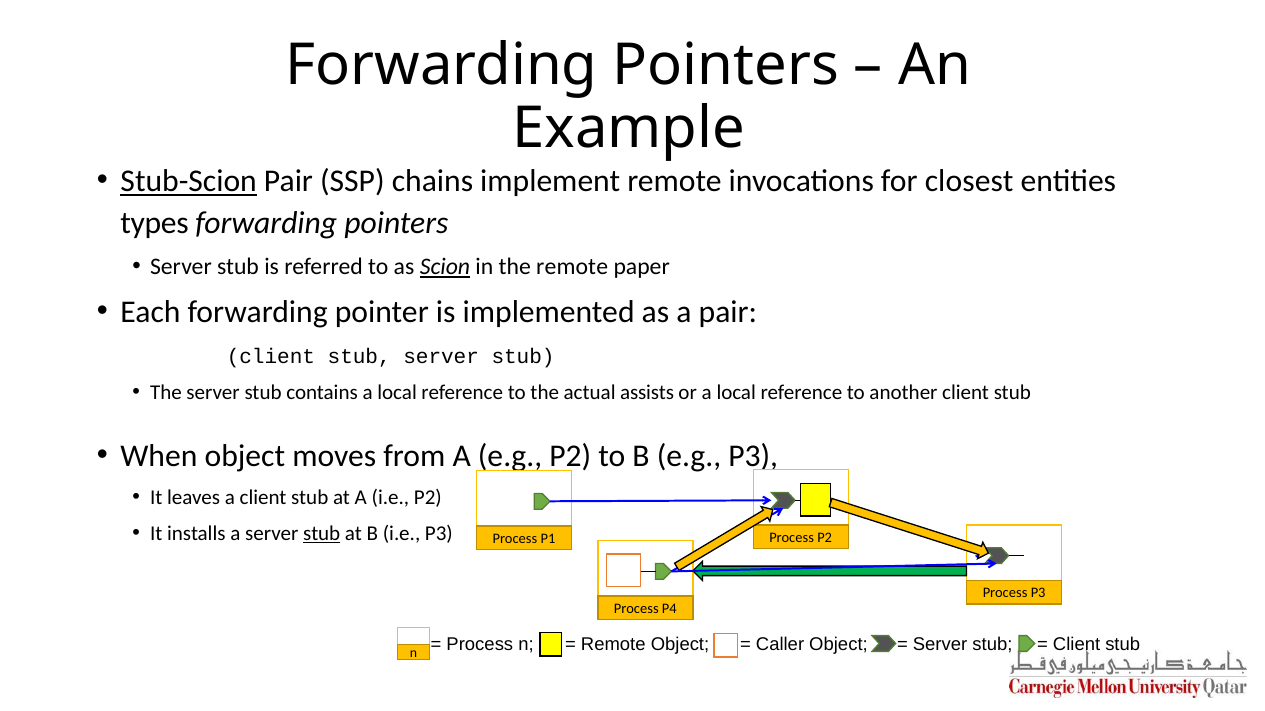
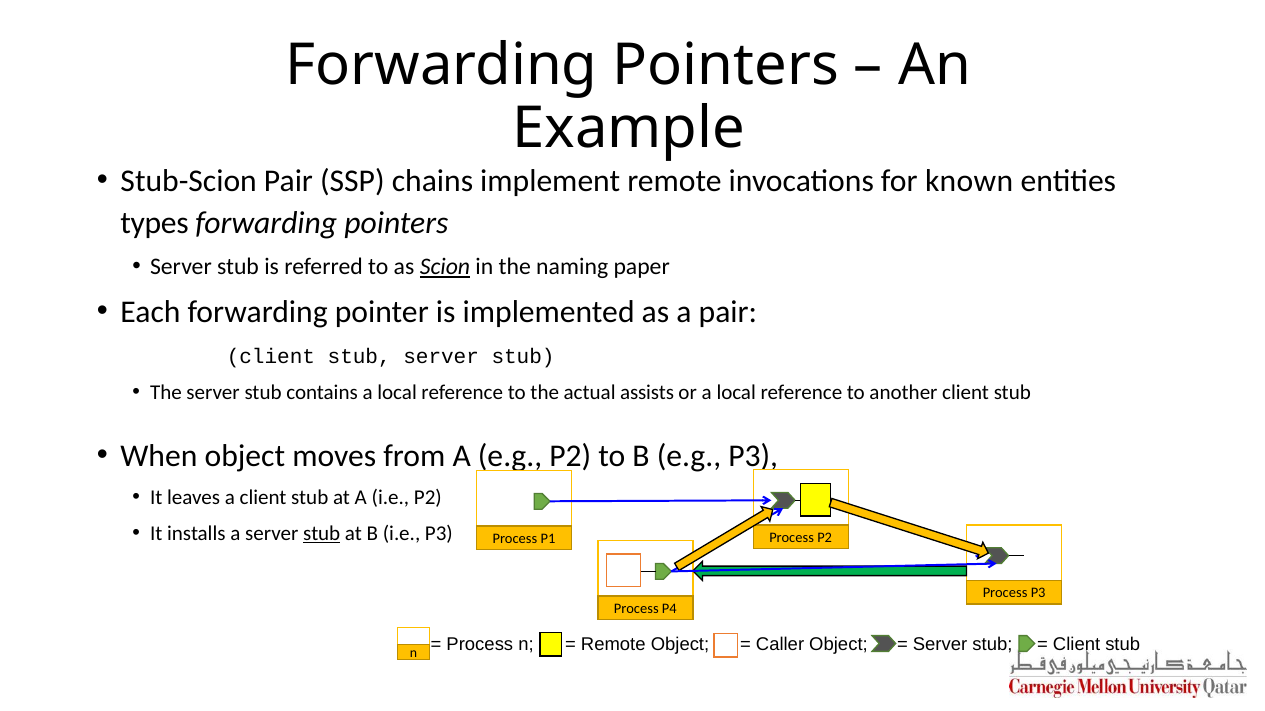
Stub-Scion underline: present -> none
closest: closest -> known
the remote: remote -> naming
